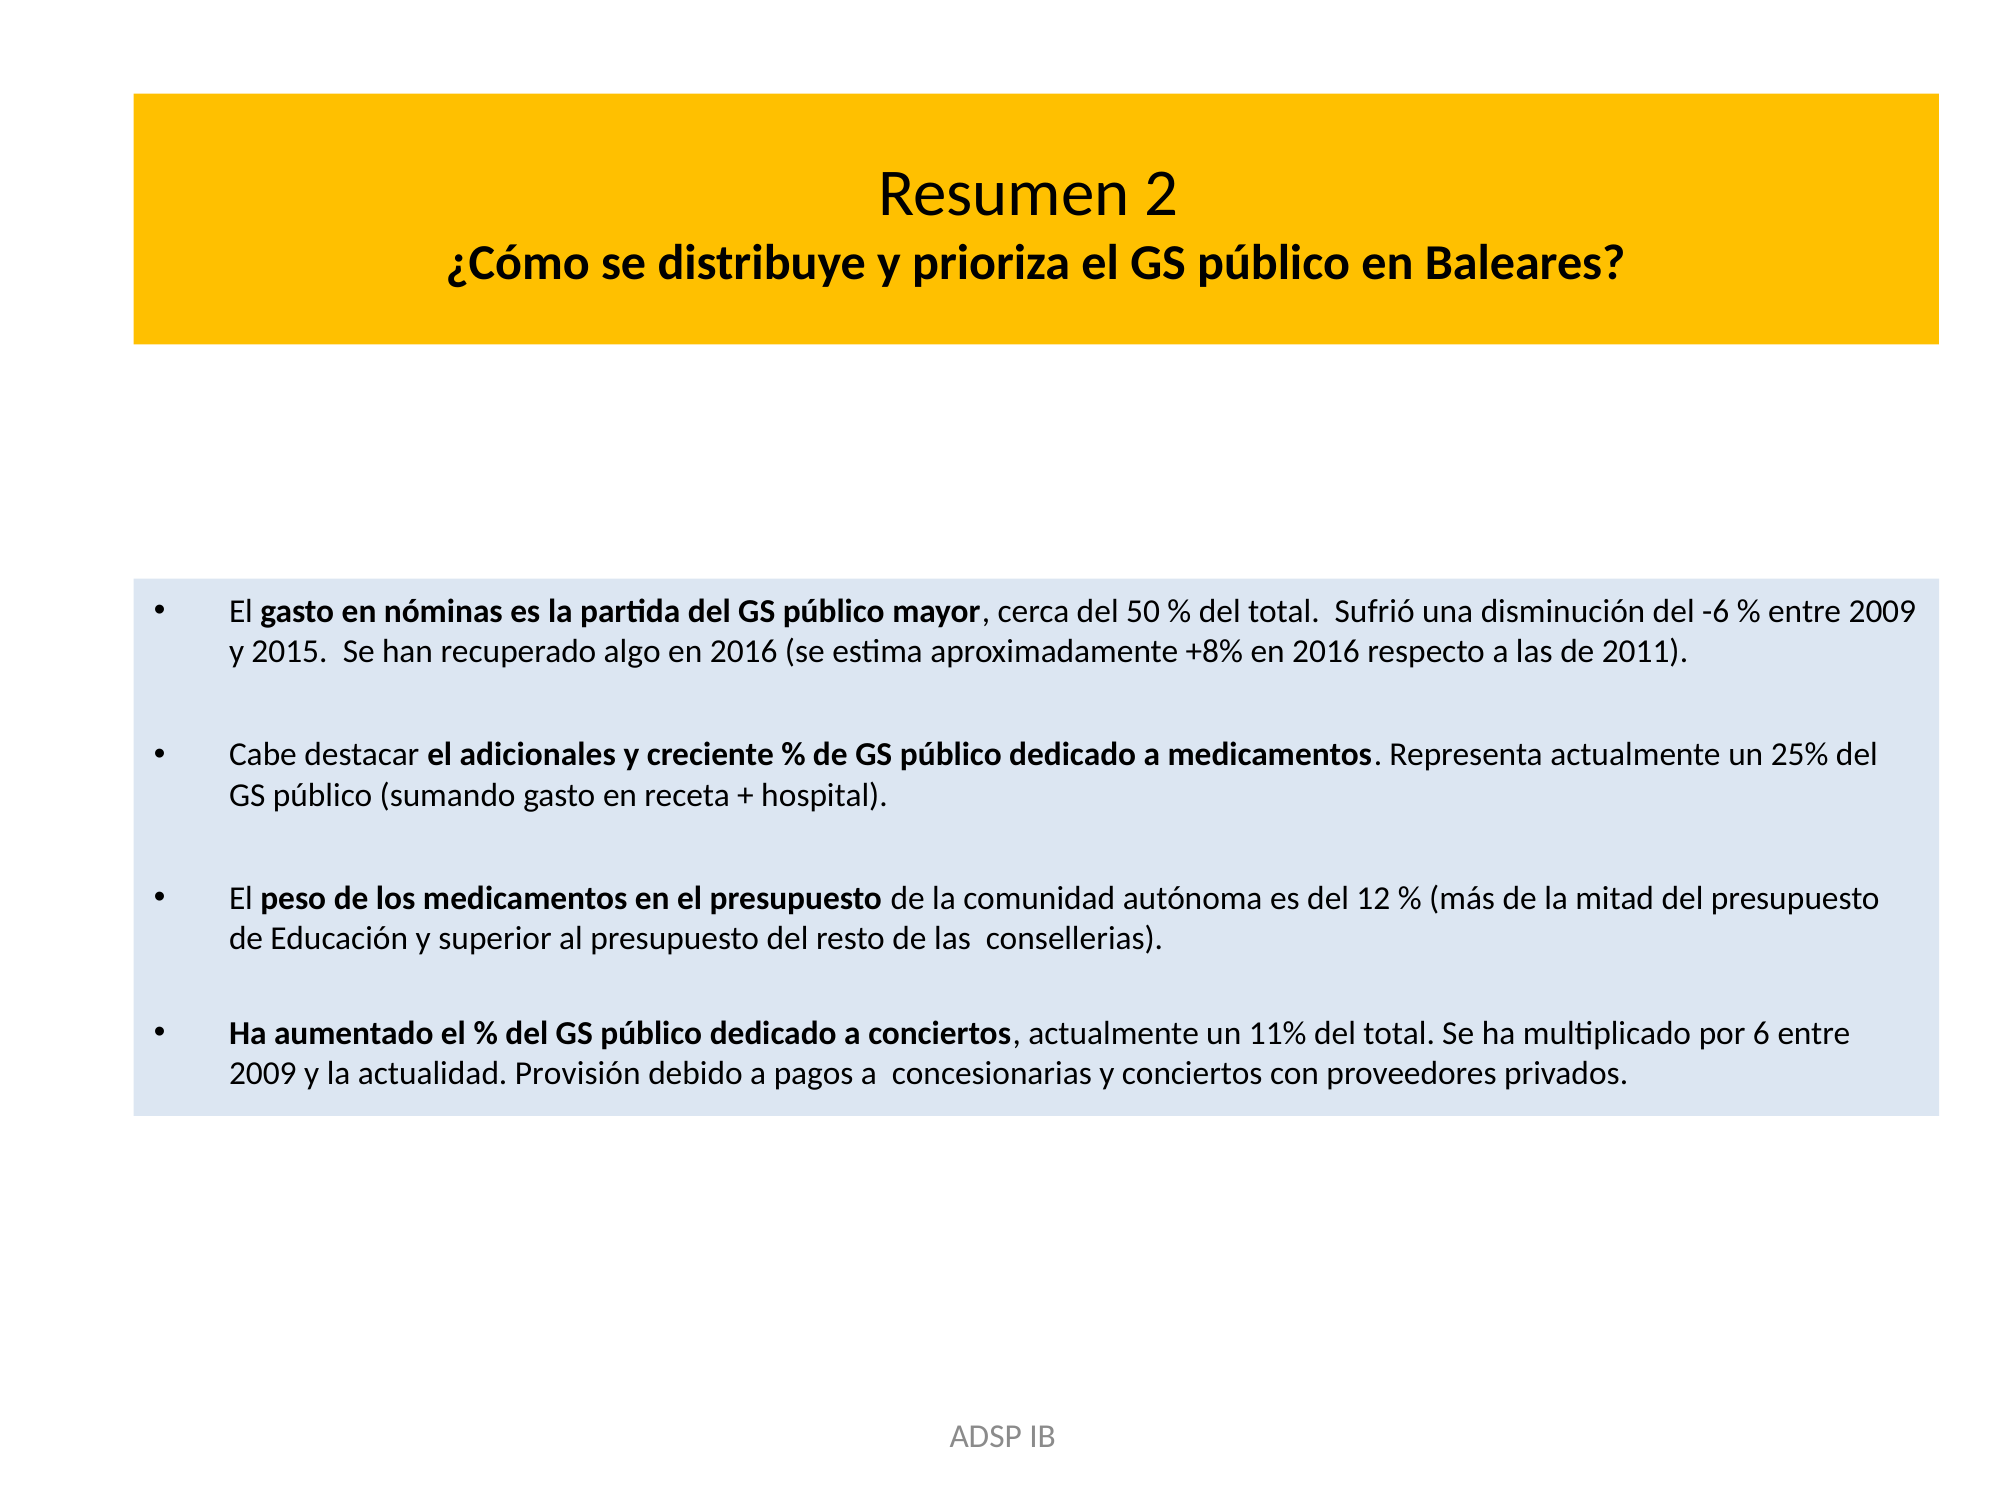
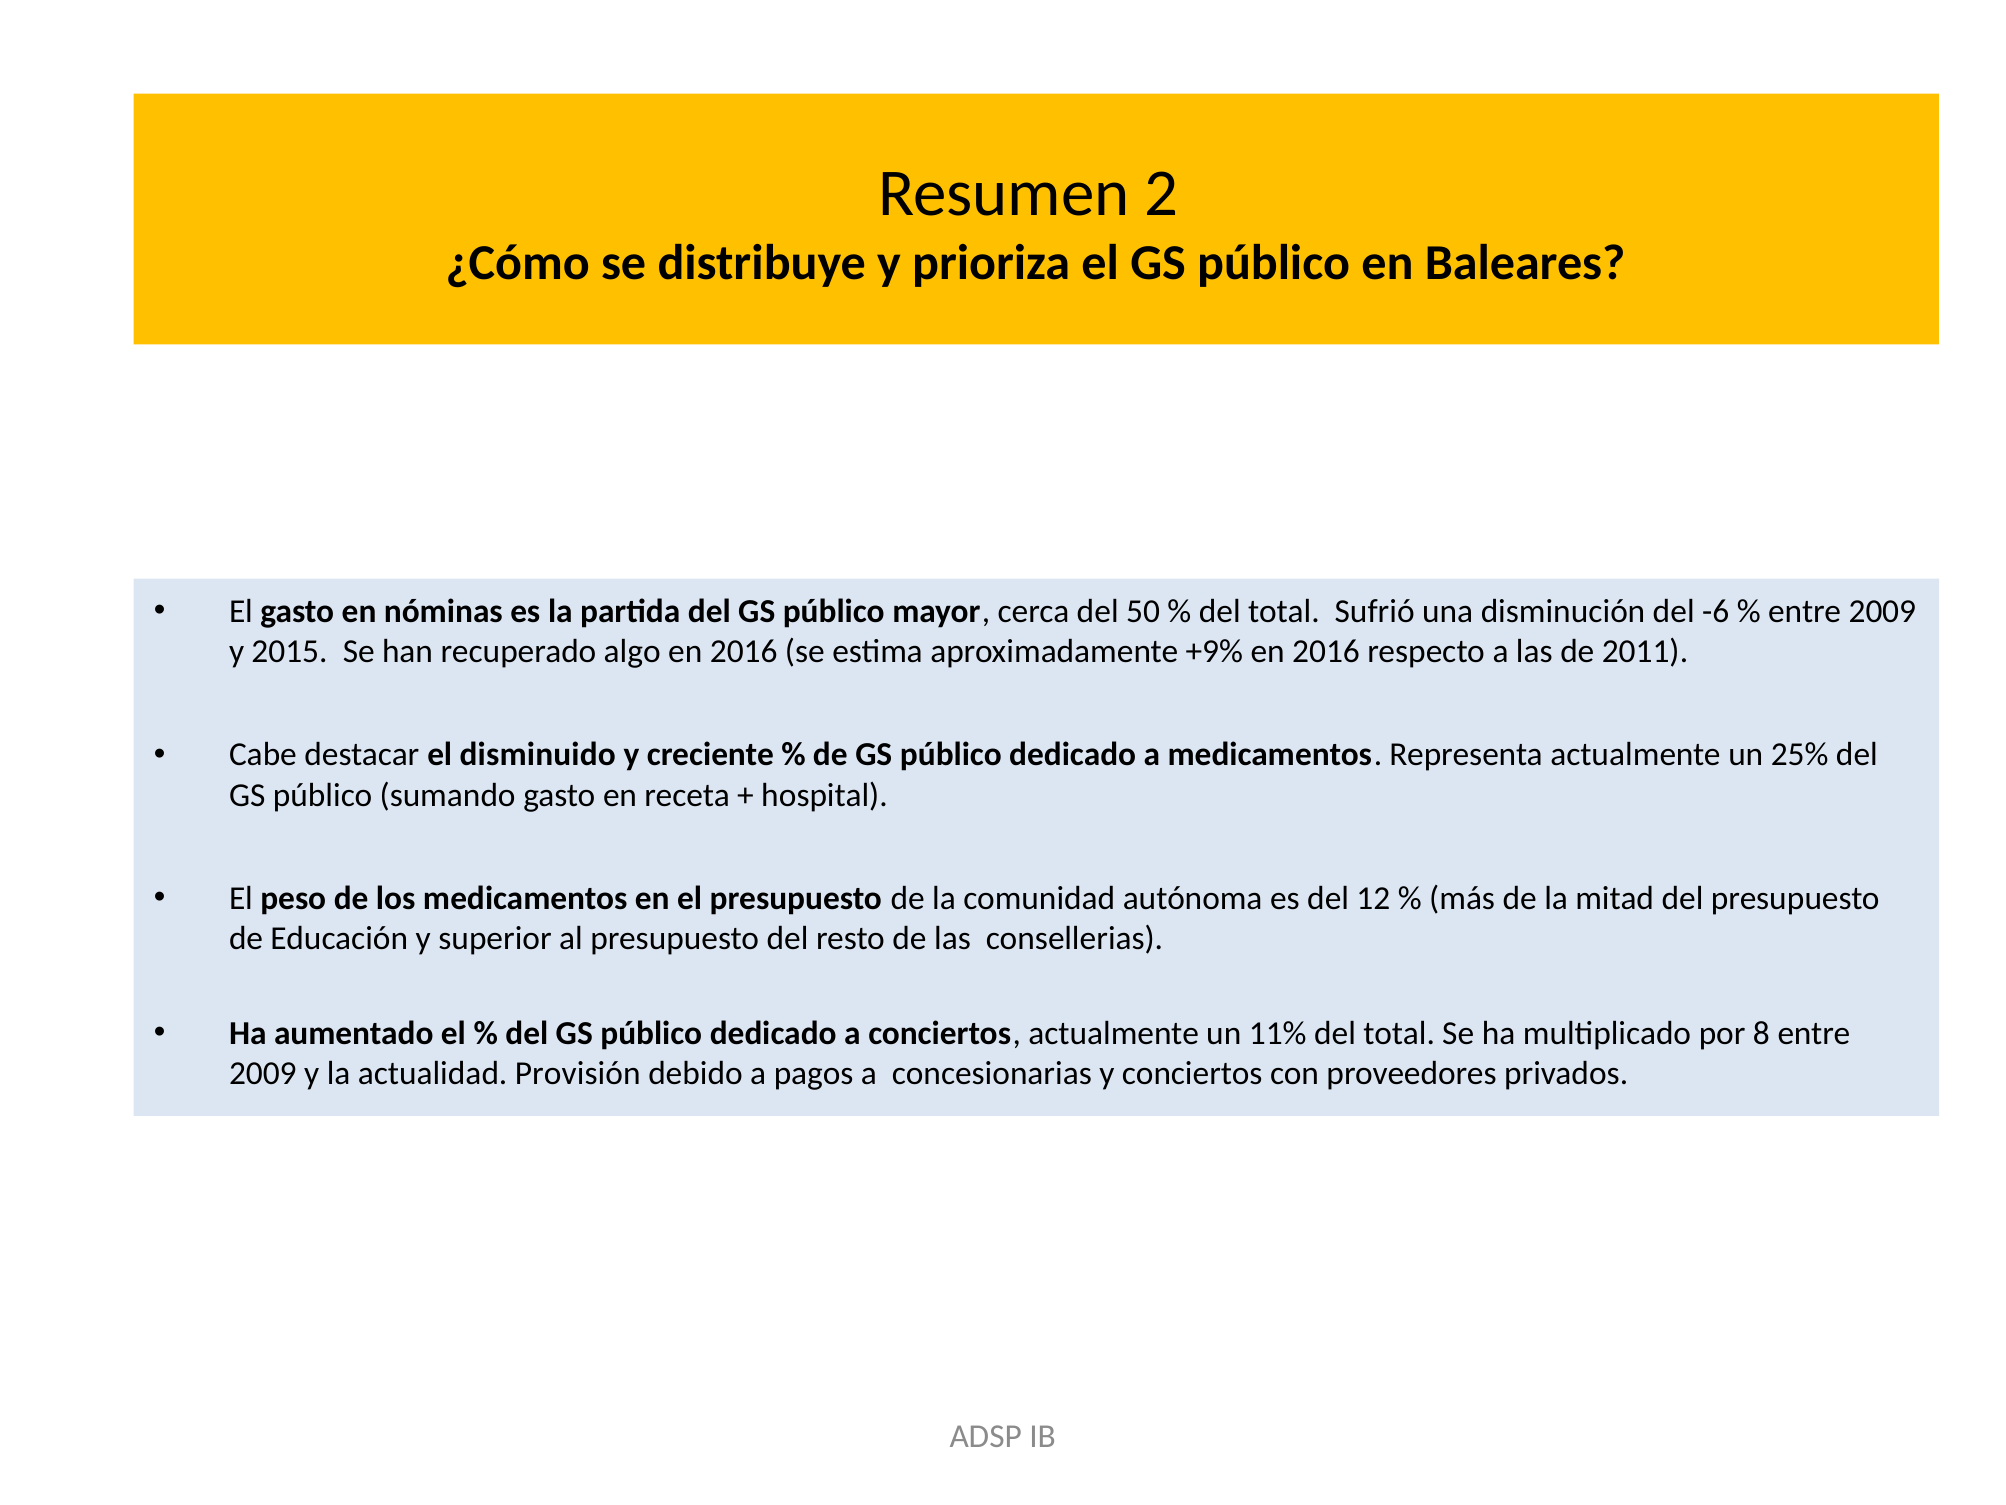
+8%: +8% -> +9%
adicionales: adicionales -> disminuido
6: 6 -> 8
